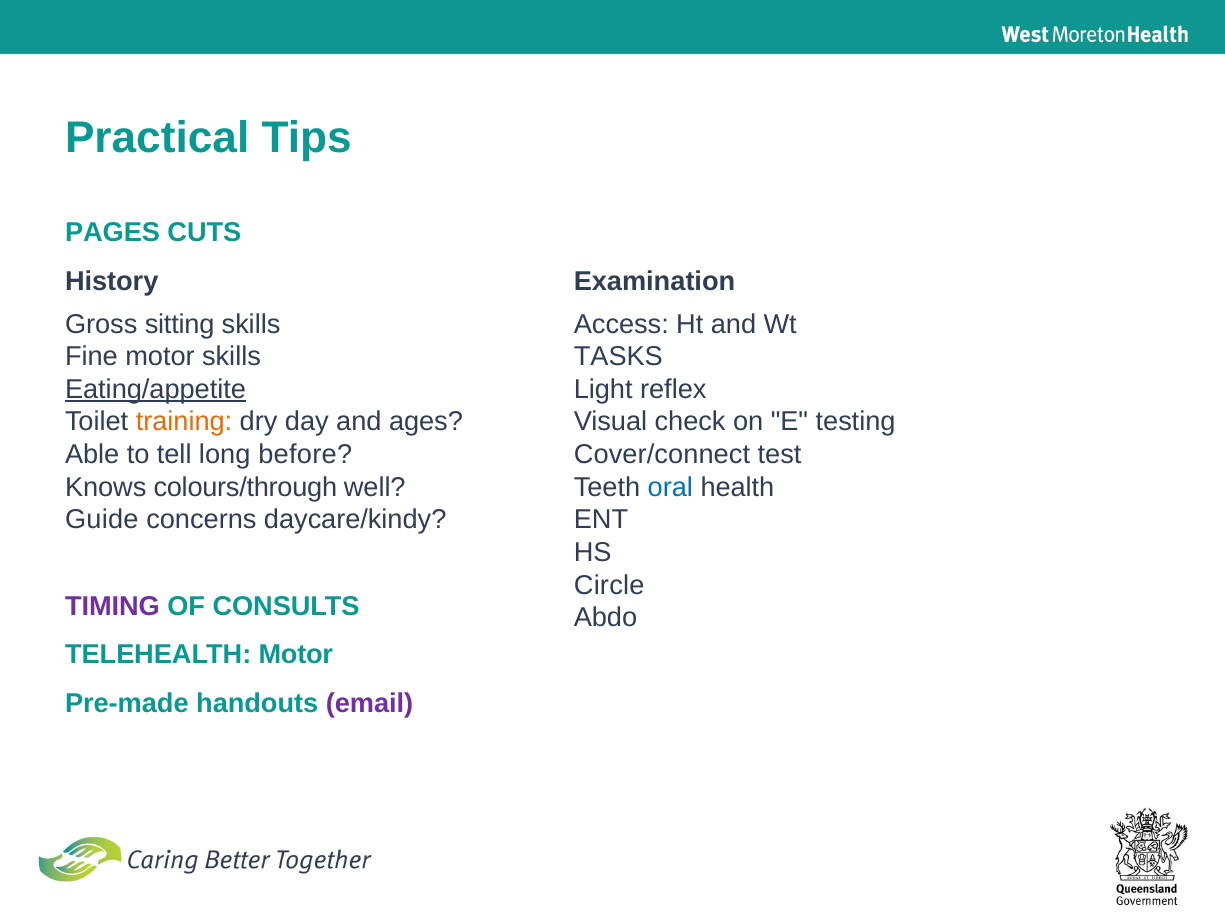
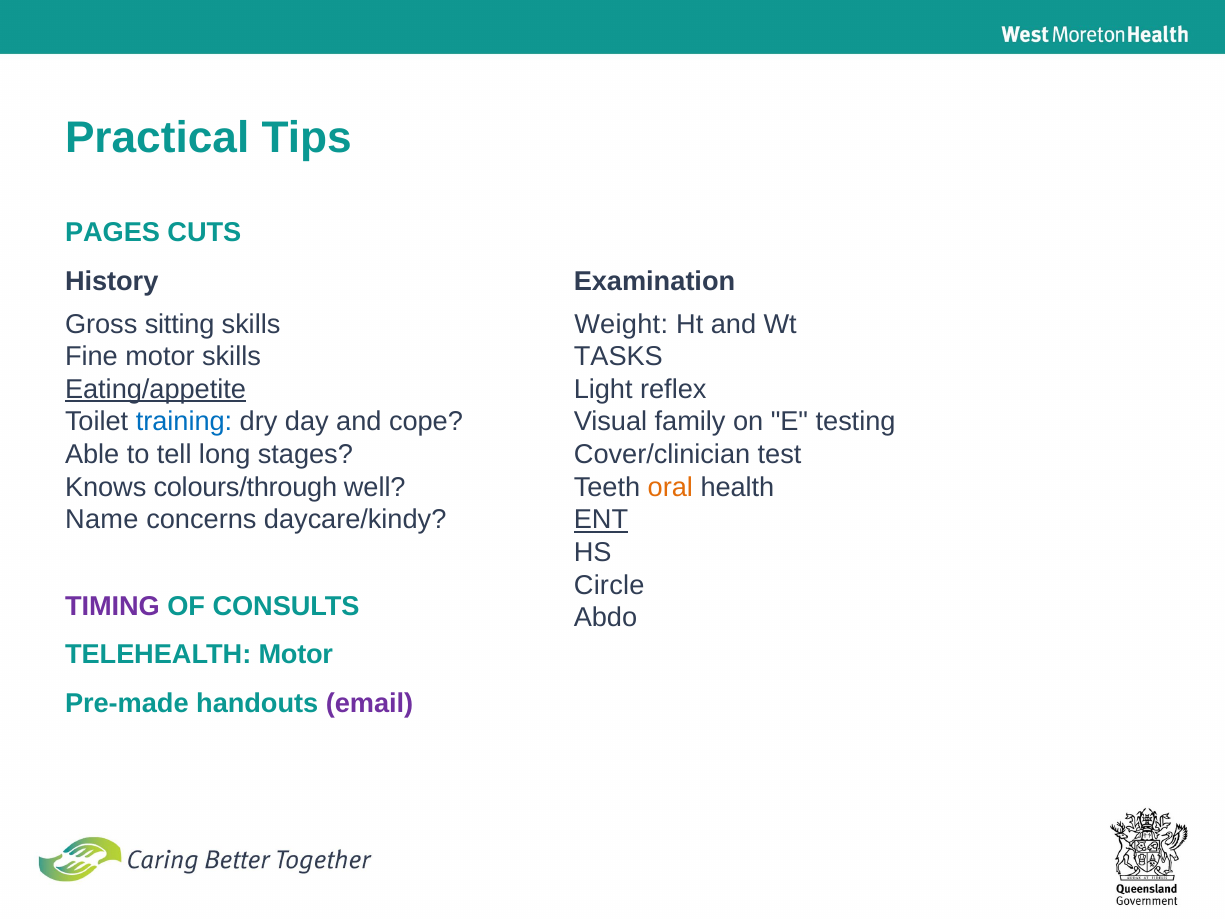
Access: Access -> Weight
training colour: orange -> blue
ages: ages -> cope
check: check -> family
before: before -> stages
Cover/connect: Cover/connect -> Cover/clinician
oral colour: blue -> orange
Guide: Guide -> Name
ENT underline: none -> present
